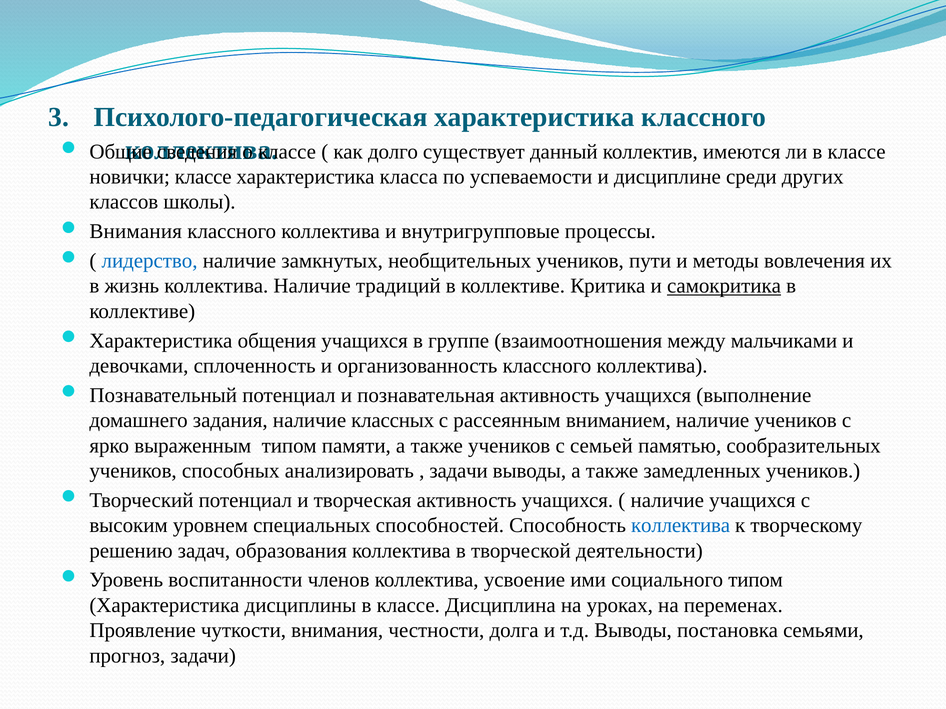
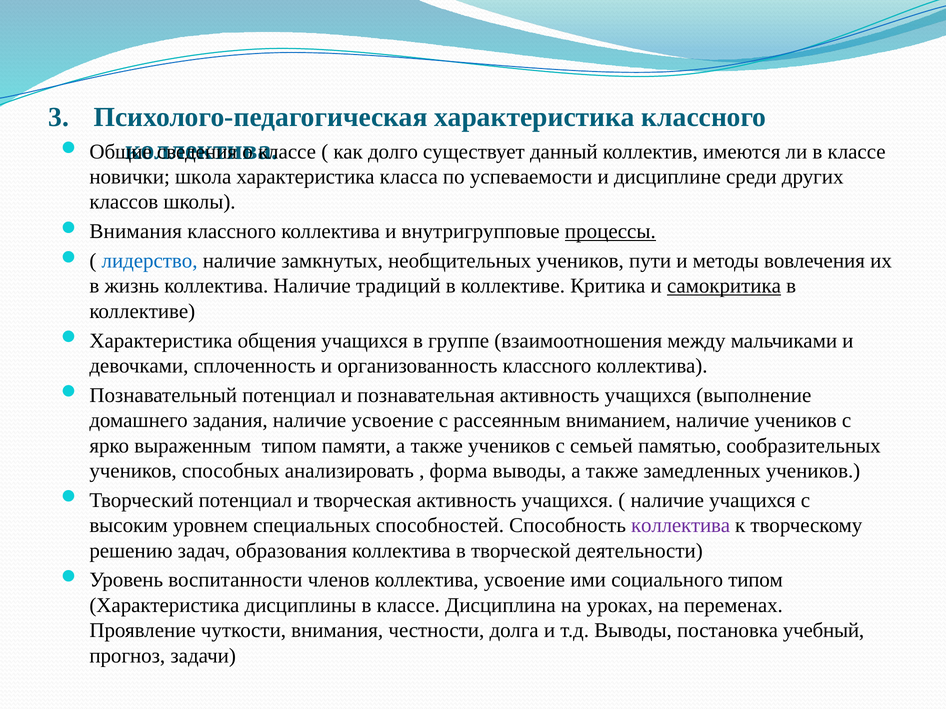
новички классе: классе -> школа
процессы underline: none -> present
наличие классных: классных -> усвоение
задачи at (459, 471): задачи -> форма
коллектива at (681, 526) colour: blue -> purple
семьями: семьями -> учебный
